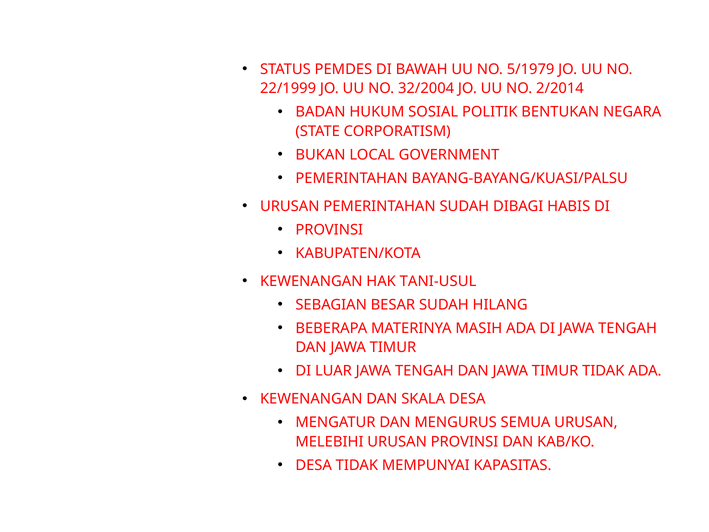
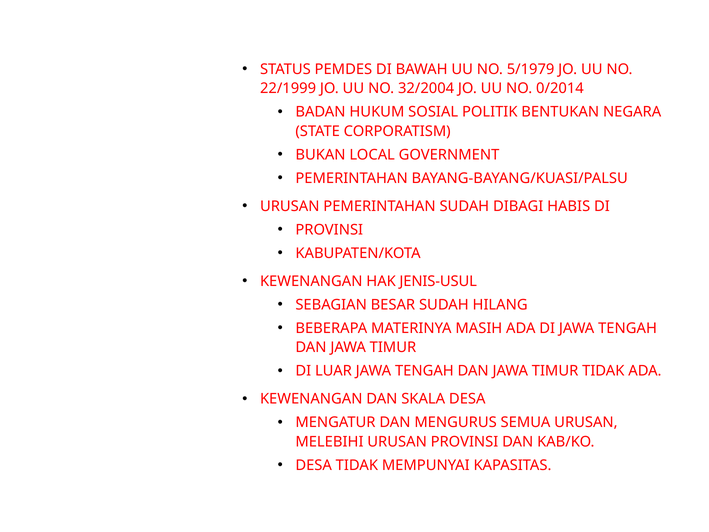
2/2014: 2/2014 -> 0/2014
TANI-USUL: TANI-USUL -> JENIS-USUL
